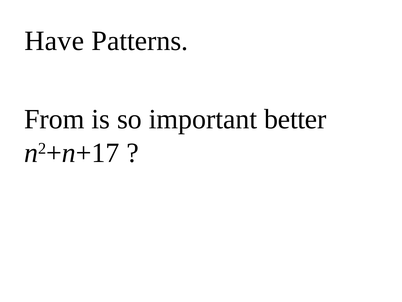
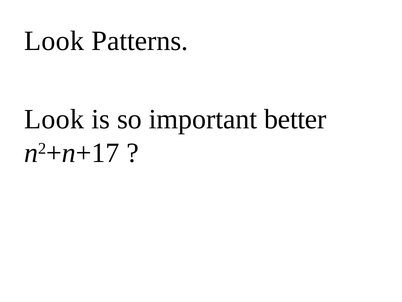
Have at (54, 41): Have -> Look
From at (54, 119): From -> Look
